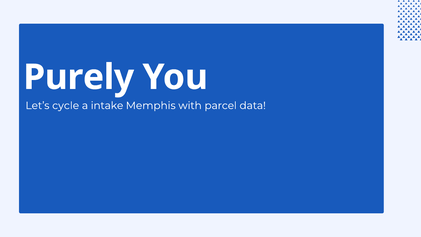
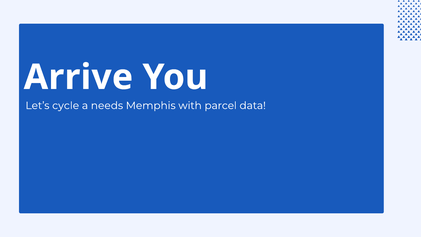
Purely: Purely -> Arrive
intake: intake -> needs
